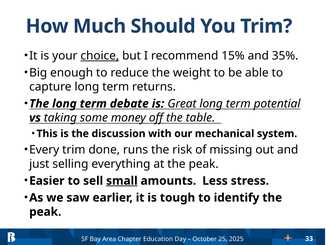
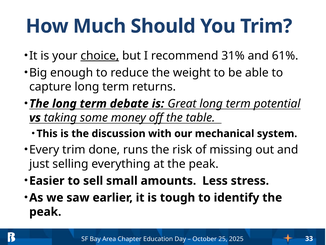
15%: 15% -> 31%
35%: 35% -> 61%
small underline: present -> none
